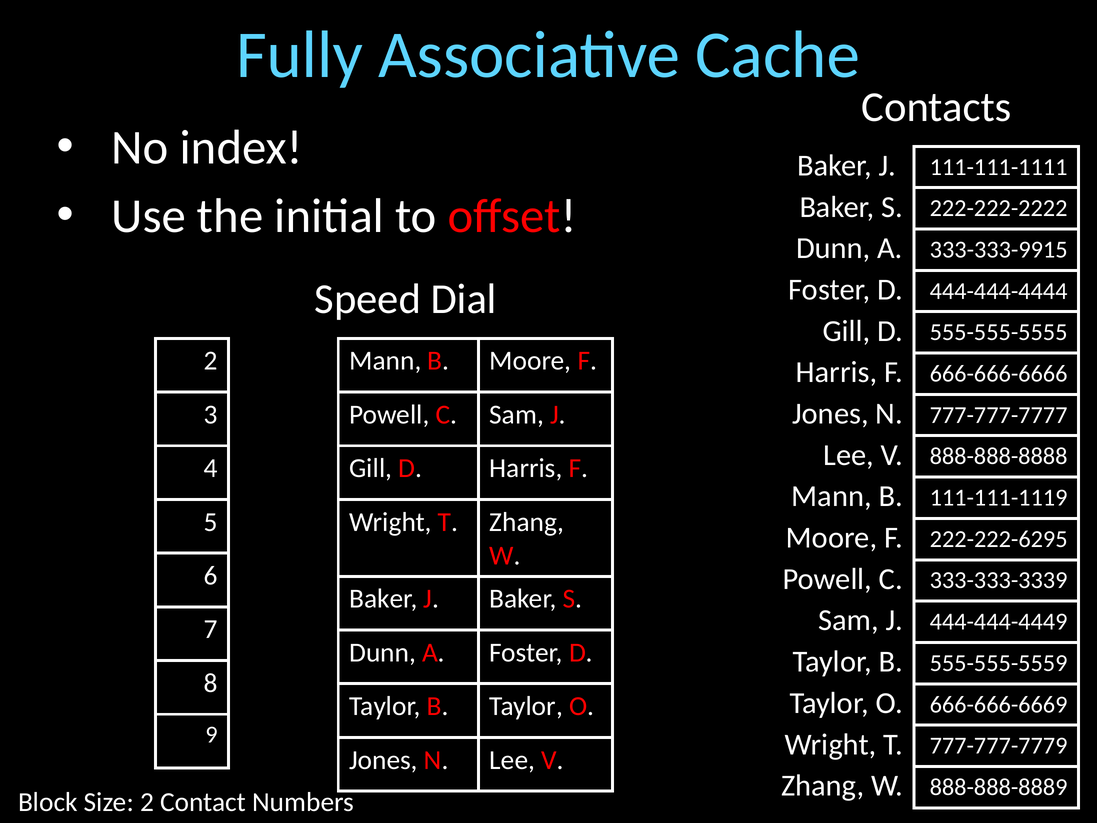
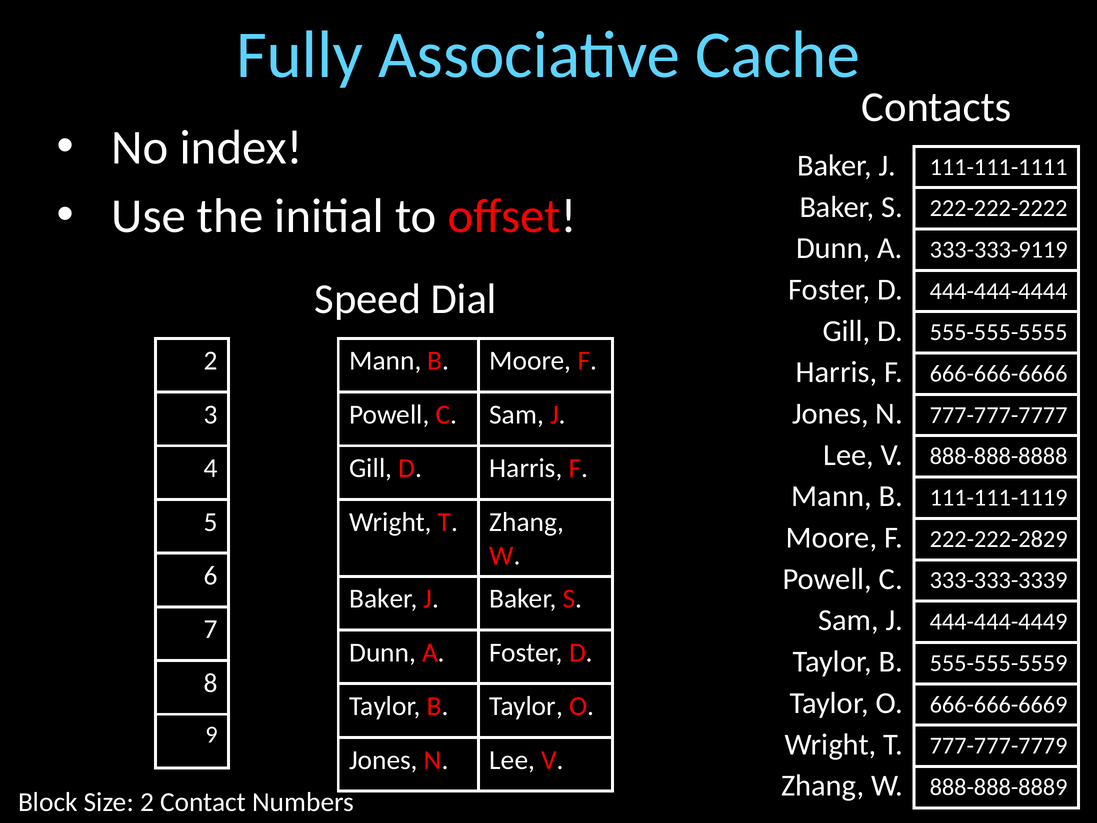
333-333-9915: 333-333-9915 -> 333-333-9119
222-222-6295: 222-222-6295 -> 222-222-2829
